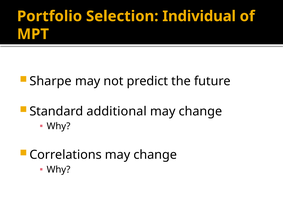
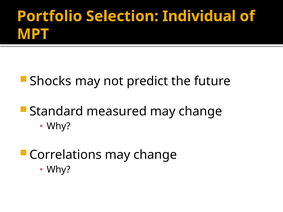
Sharpe: Sharpe -> Shocks
additional: additional -> measured
